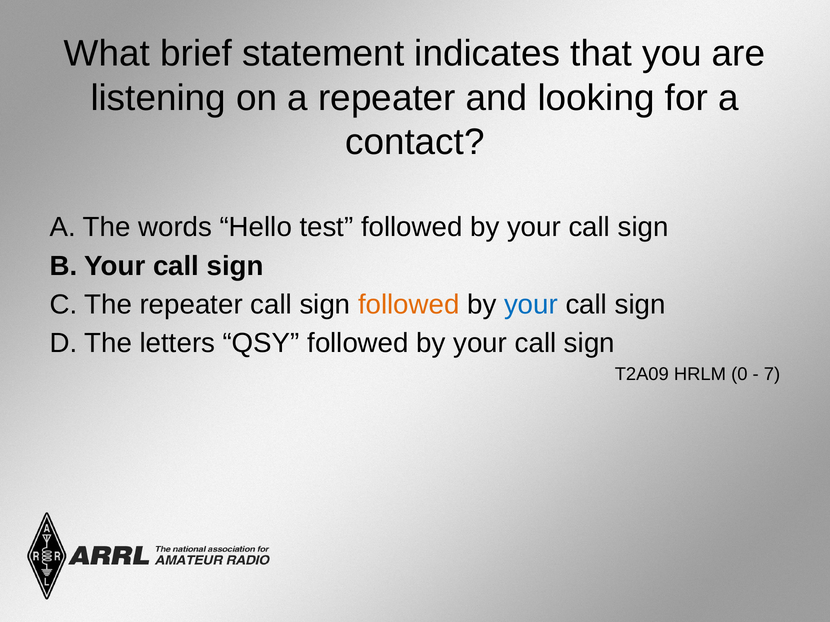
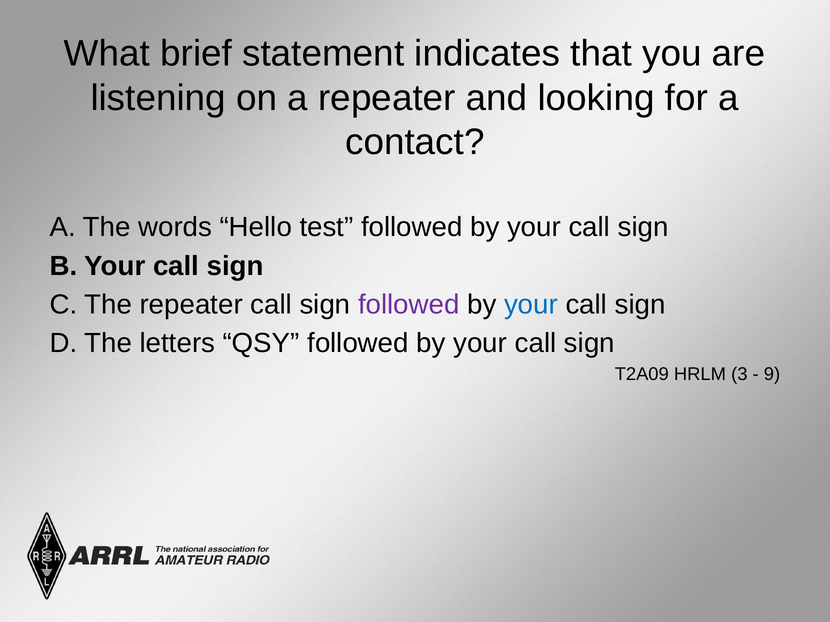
followed at (409, 305) colour: orange -> purple
0: 0 -> 3
7: 7 -> 9
